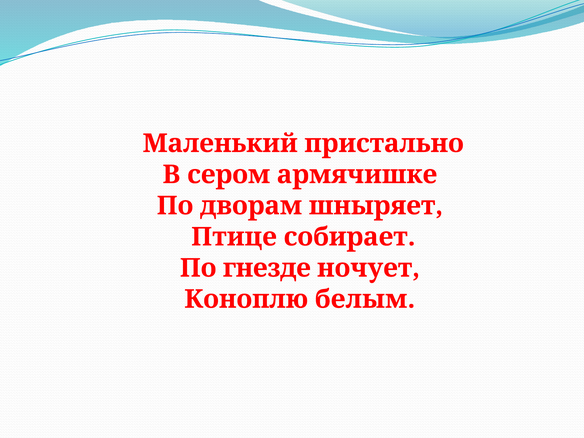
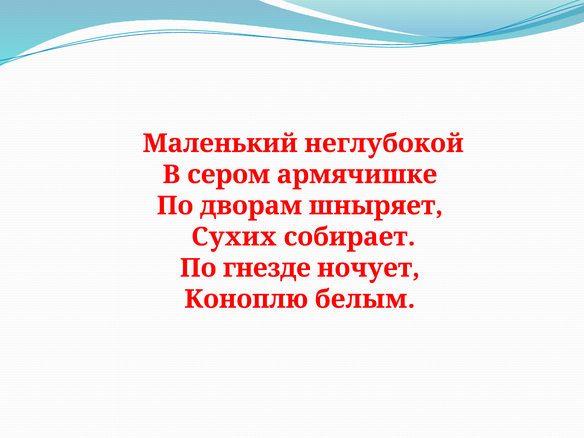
пристально: пристально -> неглубокой
Птице: Птице -> Сухих
